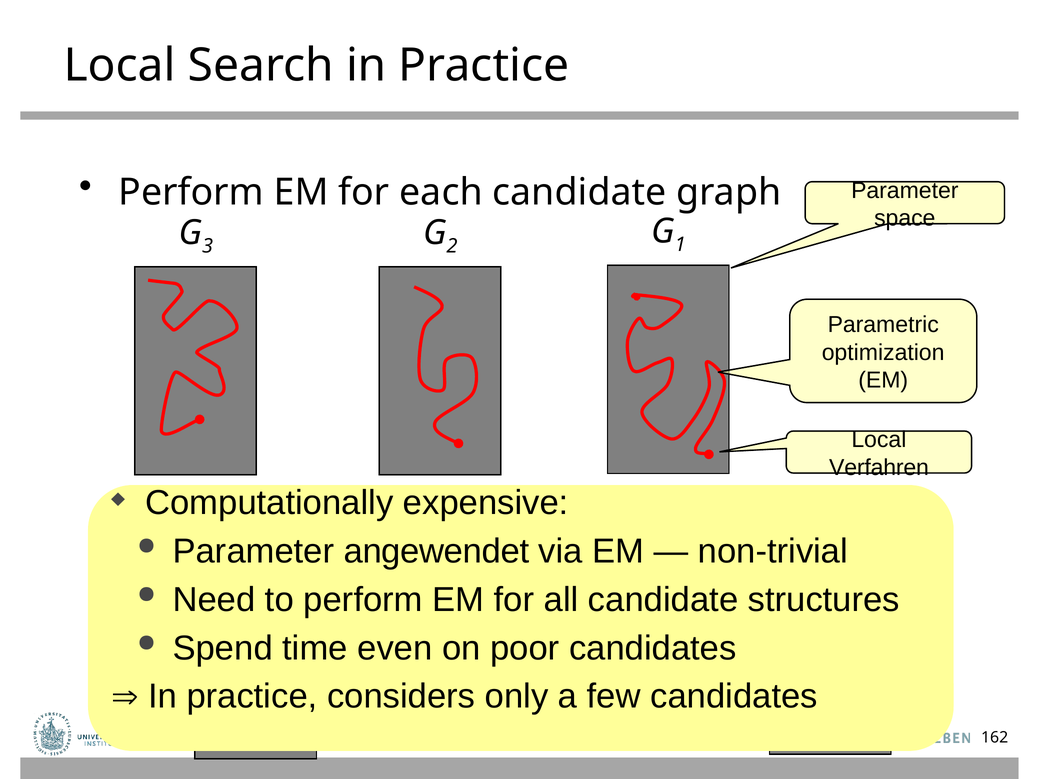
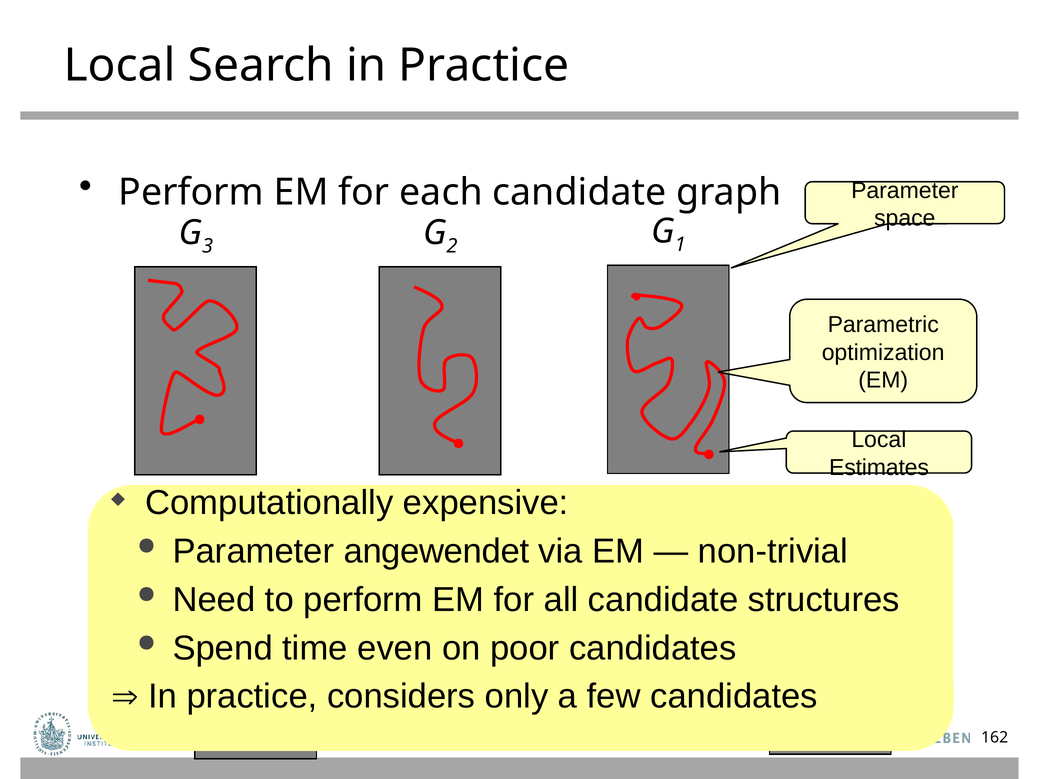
Verfahren: Verfahren -> Estimates
